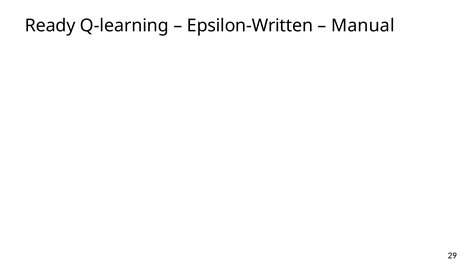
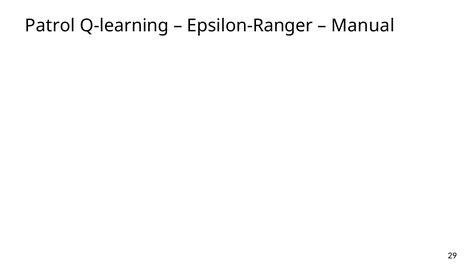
Ready: Ready -> Patrol
Epsilon-Written: Epsilon-Written -> Epsilon-Ranger
